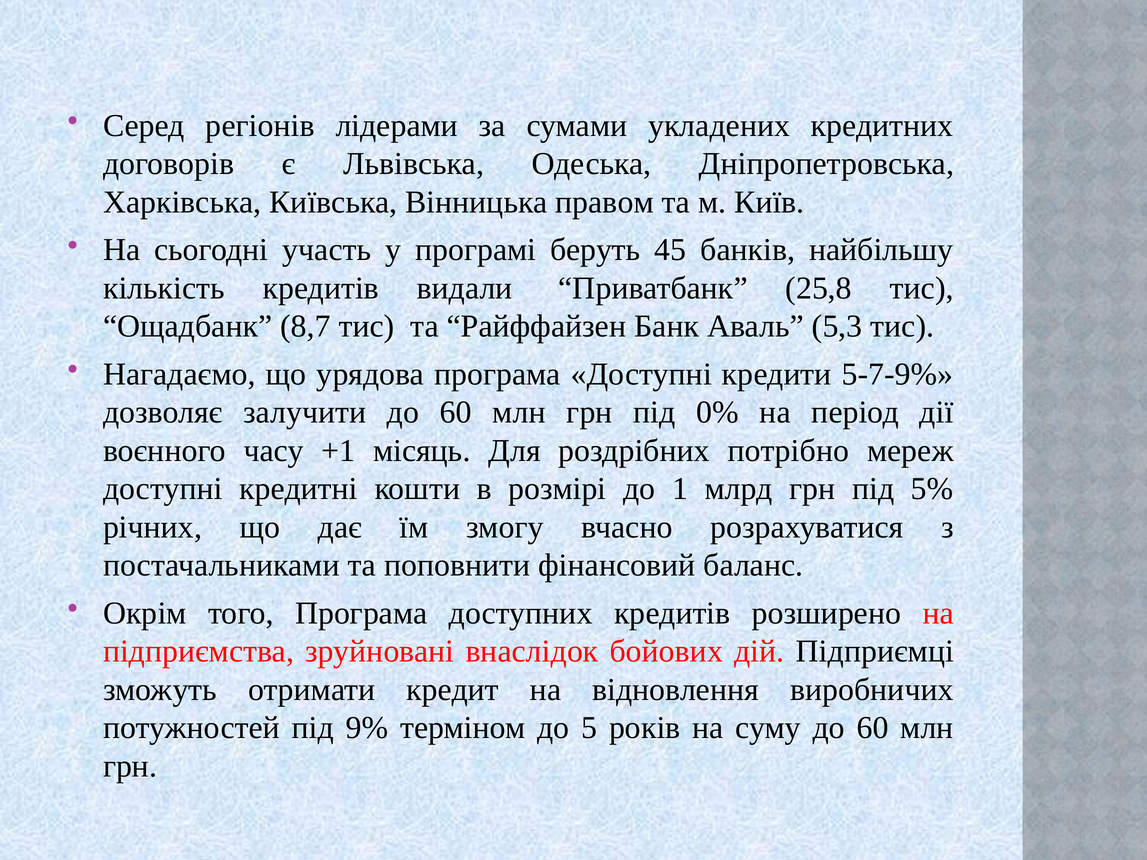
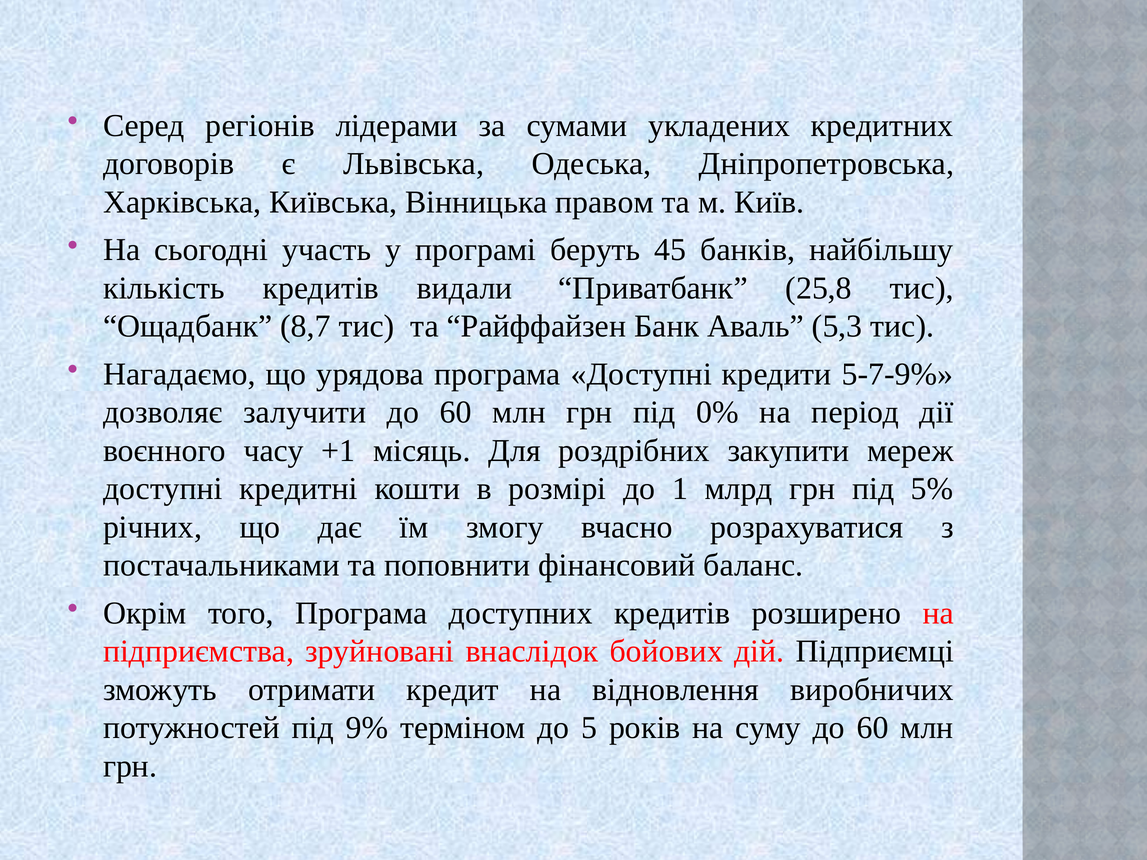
потрібно: потрібно -> закупити
